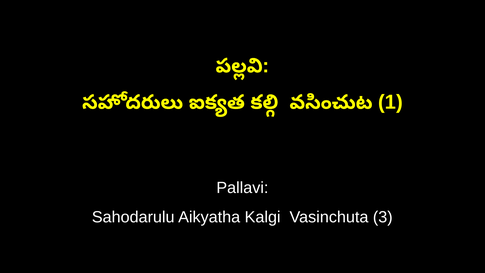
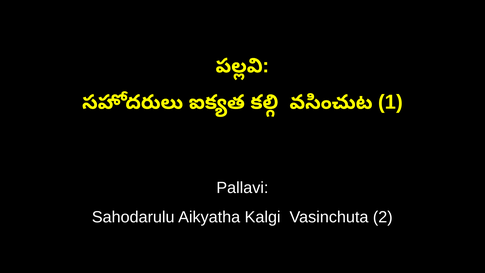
3: 3 -> 2
